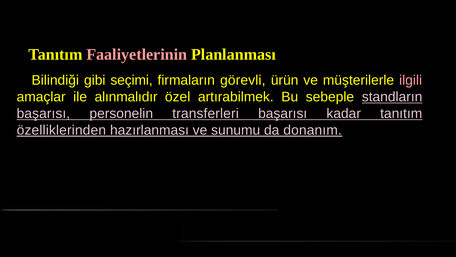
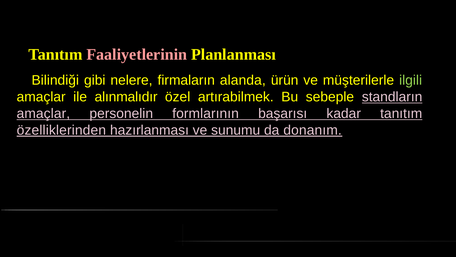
seçimi: seçimi -> nelere
görevli: görevli -> alanda
ilgili colour: pink -> light green
başarısı at (43, 113): başarısı -> amaçlar
transferleri: transferleri -> formlarının
